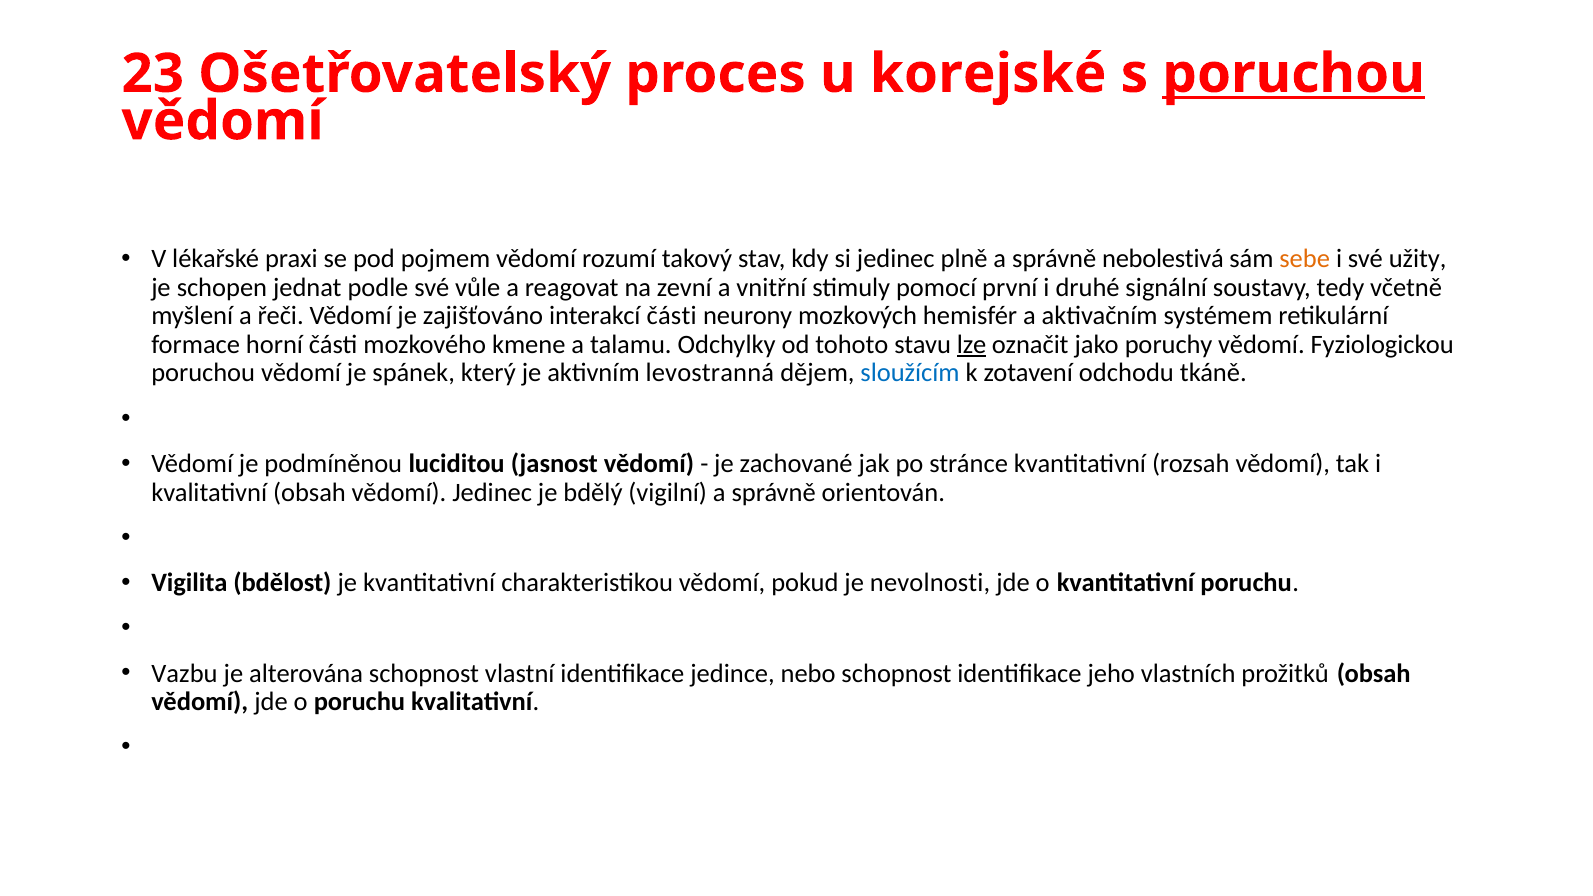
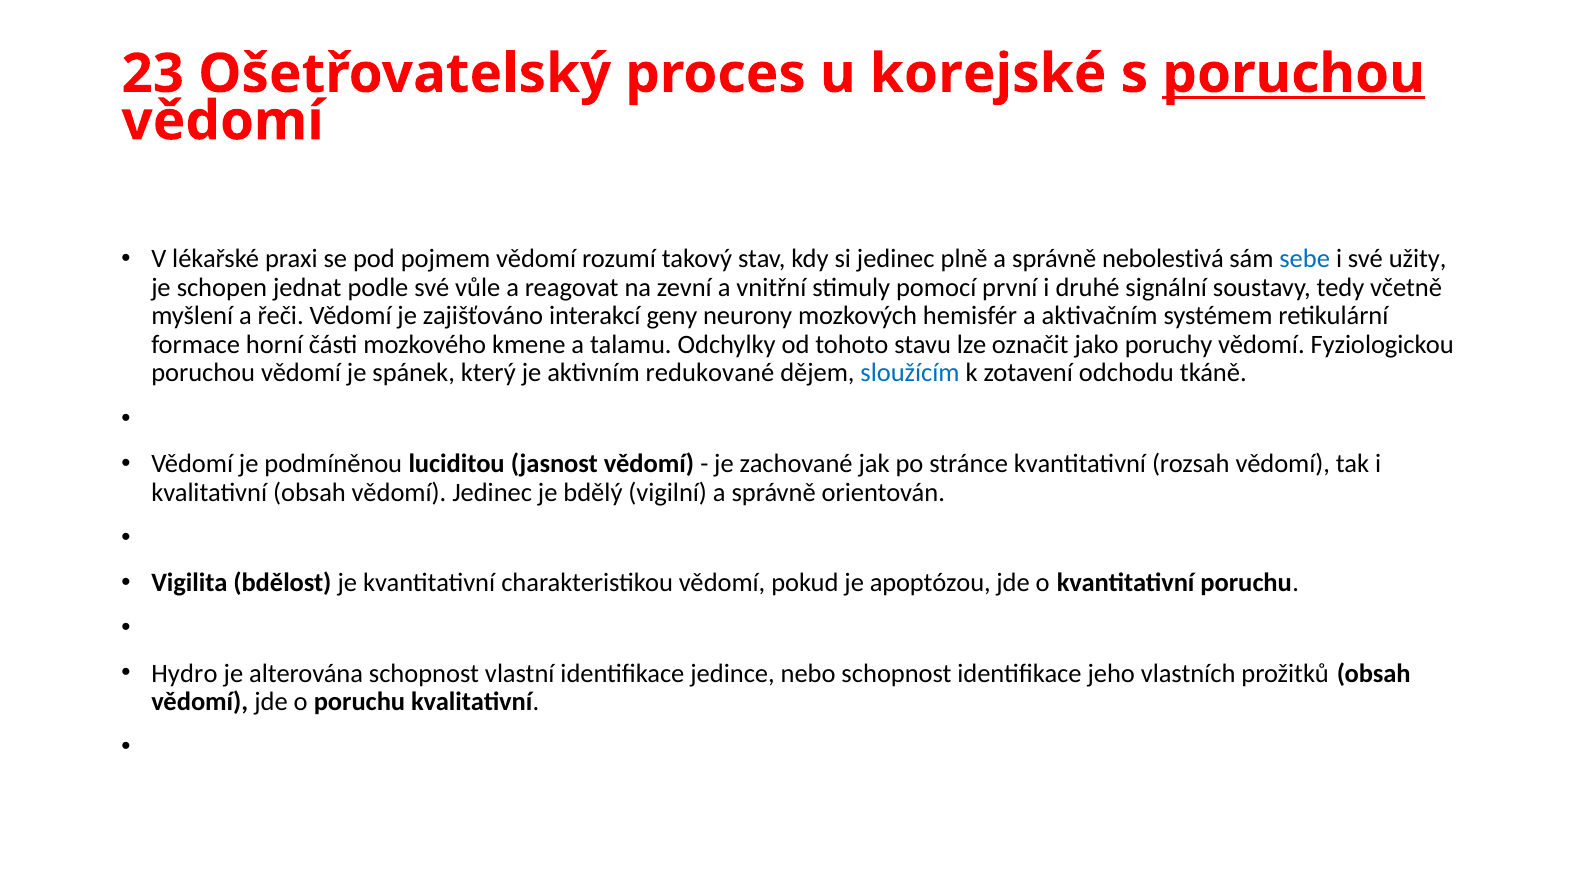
sebe colour: orange -> blue
interakcí části: části -> geny
lze underline: present -> none
levostranná: levostranná -> redukované
nevolnosti: nevolnosti -> apoptózou
Vazbu: Vazbu -> Hydro
